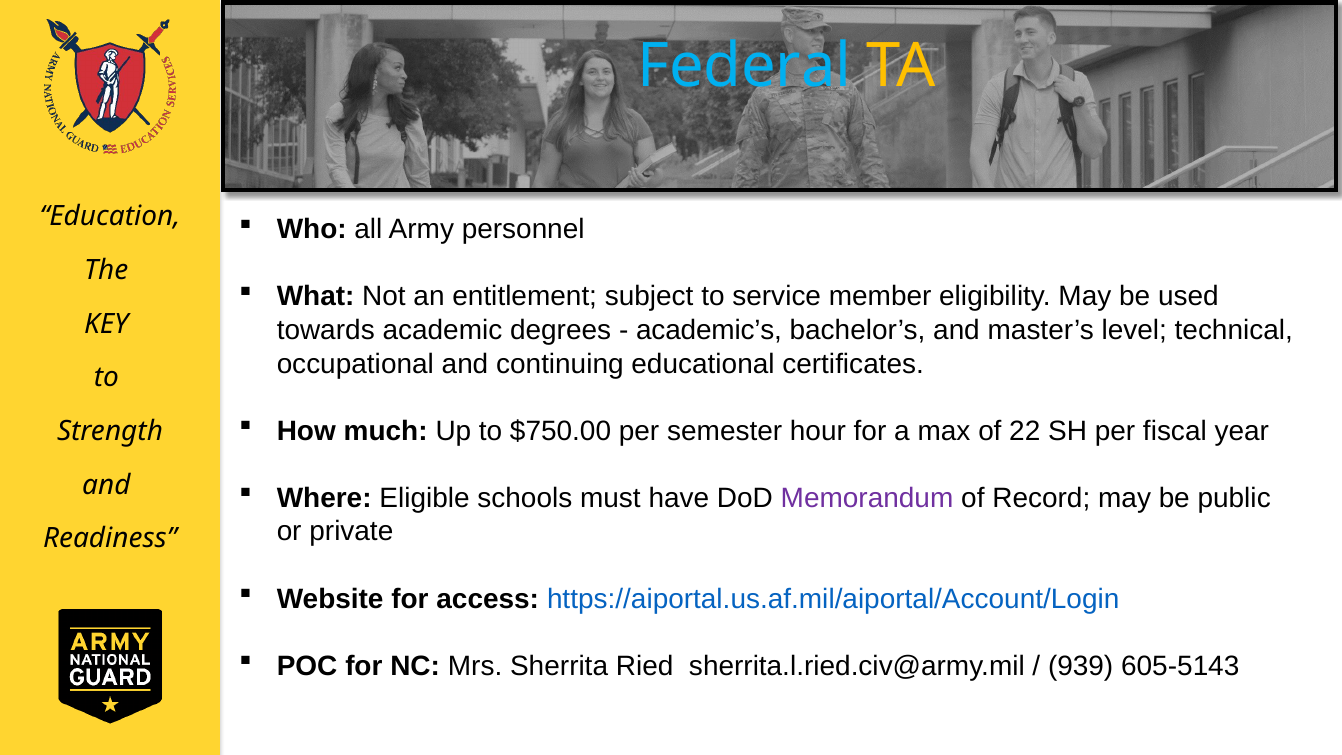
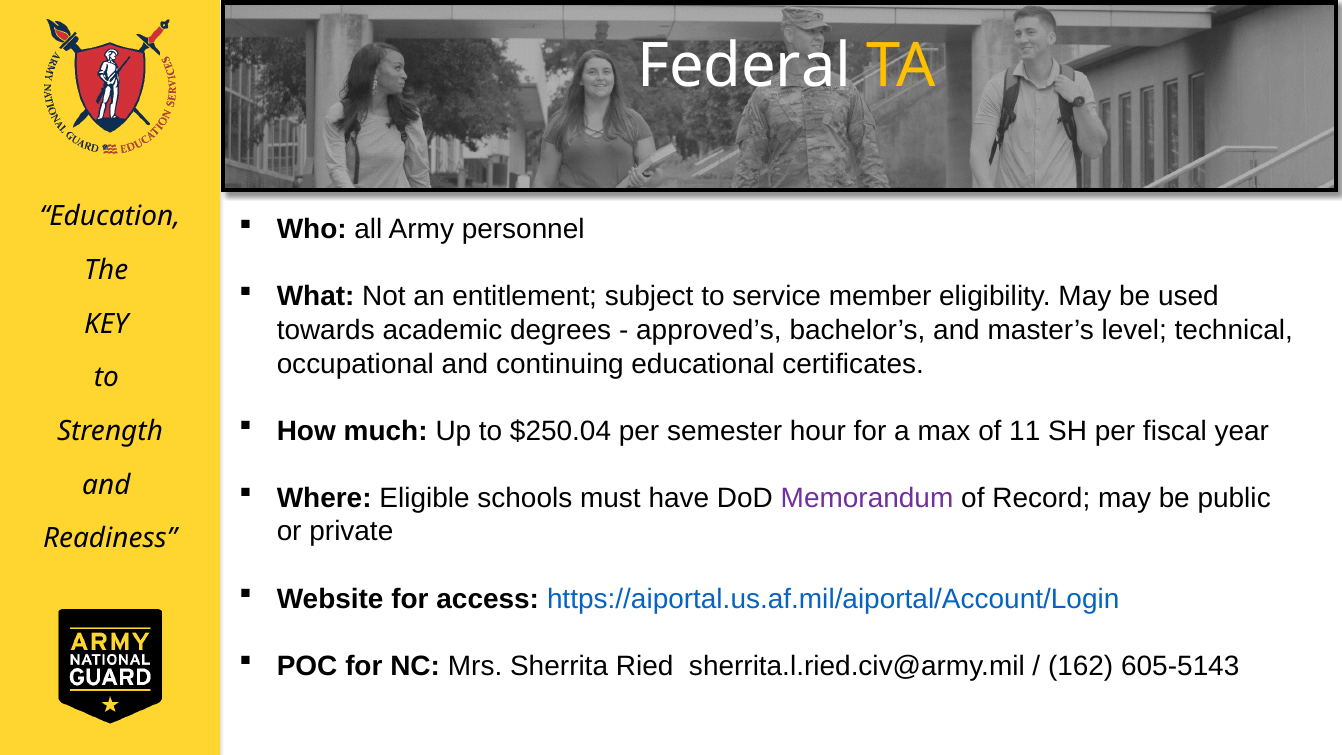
Federal colour: light blue -> white
academic’s: academic’s -> approved’s
$750.00: $750.00 -> $250.04
22: 22 -> 11
939: 939 -> 162
